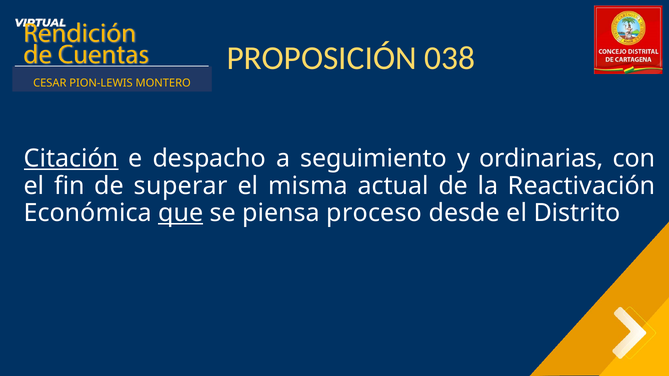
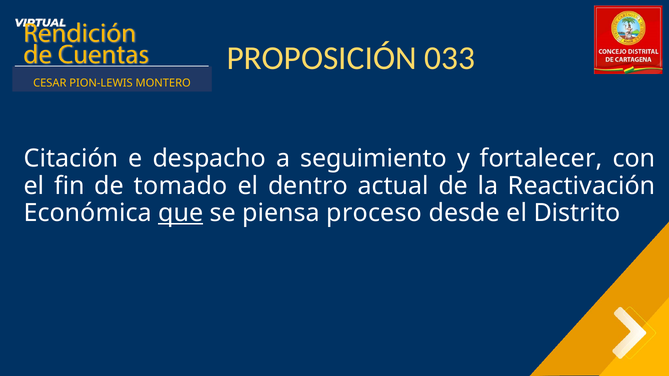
038: 038 -> 033
Citación underline: present -> none
ordinarias: ordinarias -> fortalecer
superar: superar -> tomado
misma: misma -> dentro
